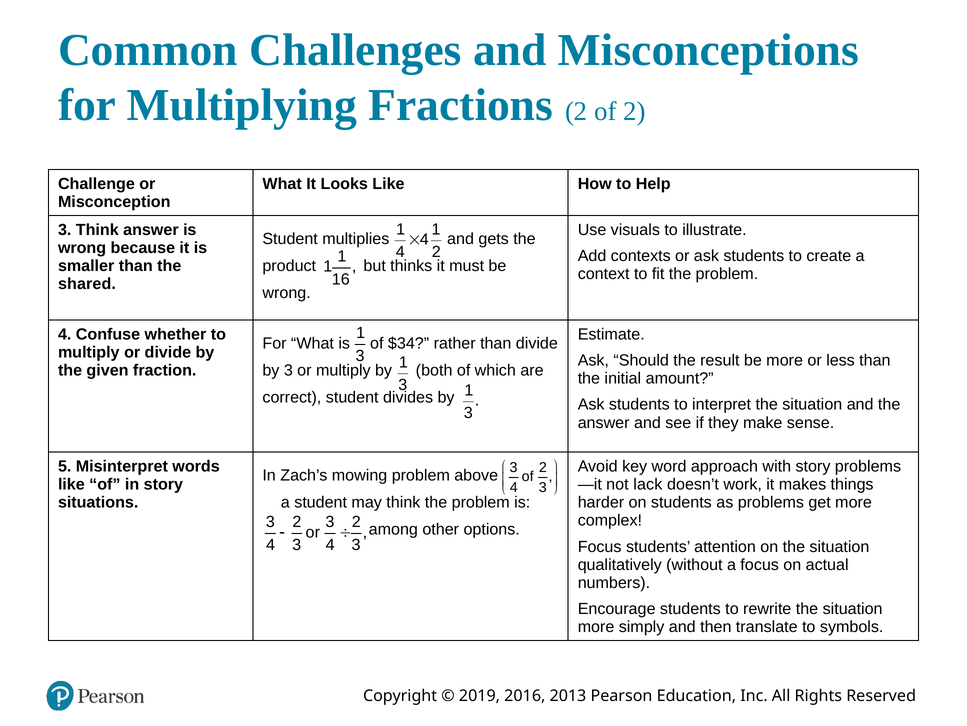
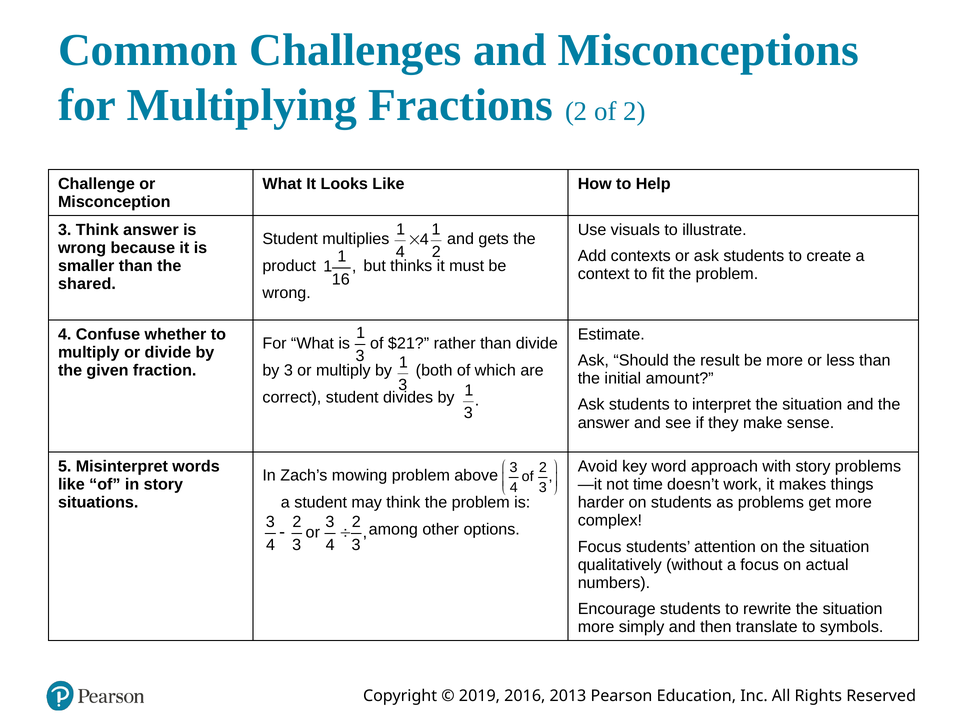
$34: $34 -> $21
lack: lack -> time
